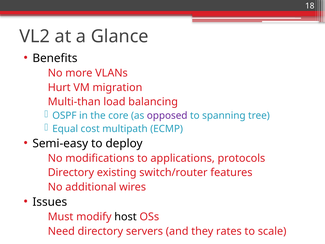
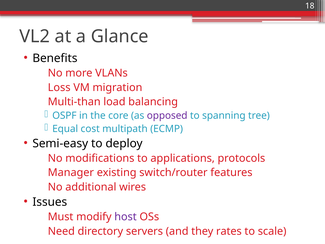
Hurt: Hurt -> Loss
Directory at (71, 172): Directory -> Manager
host colour: black -> purple
